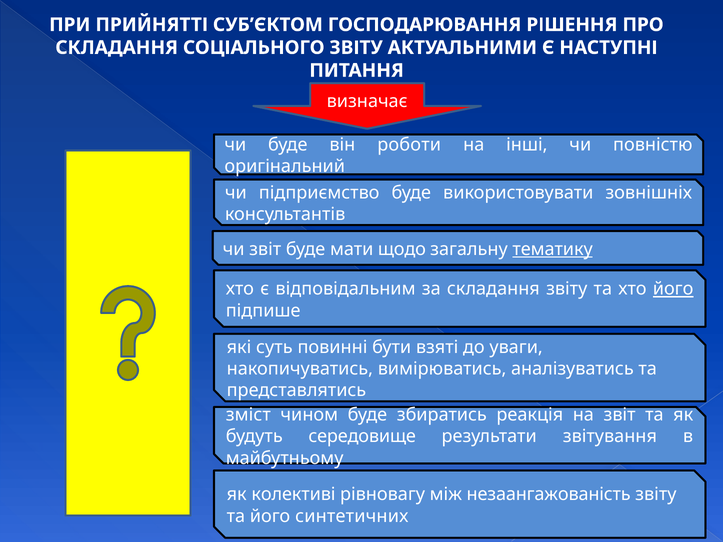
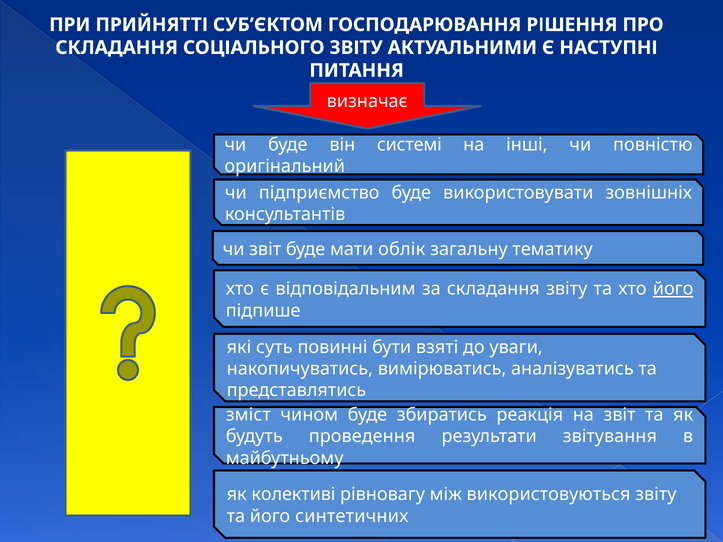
роботи: роботи -> системі
щодо: щодо -> облік
тематику underline: present -> none
середовище: середовище -> проведення
незаангажованість: незаангажованість -> використовуються
